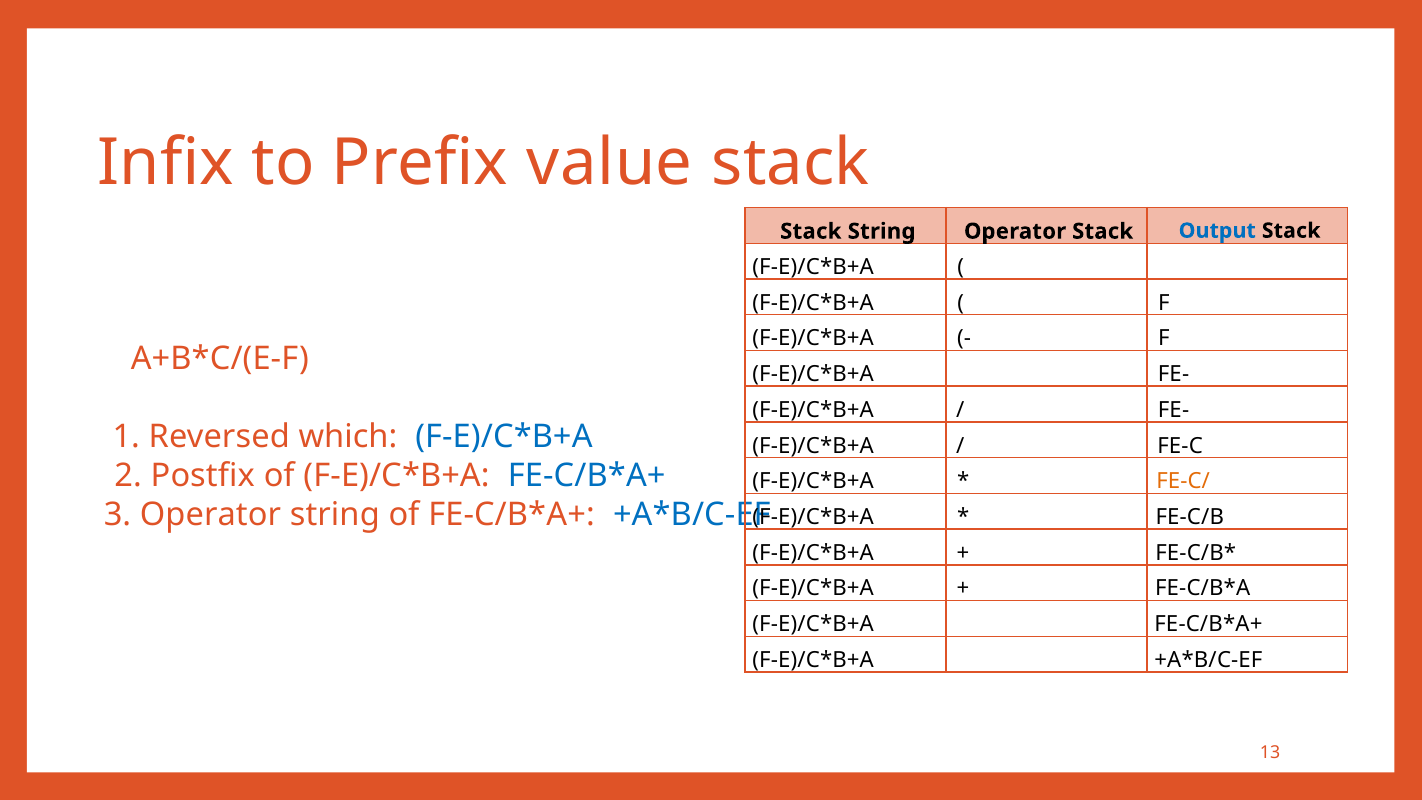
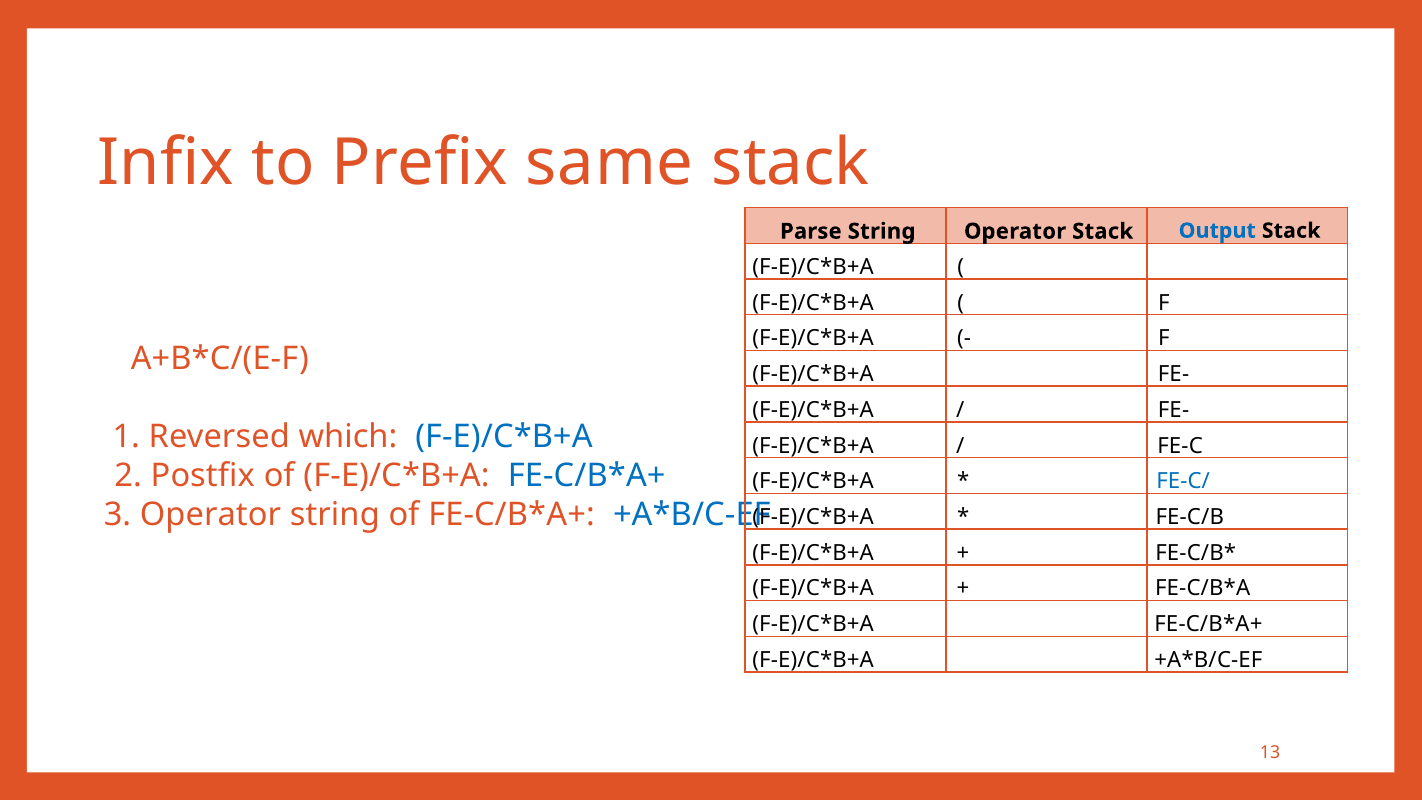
value: value -> same
Stack at (811, 231): Stack -> Parse
FE-C/ colour: orange -> blue
